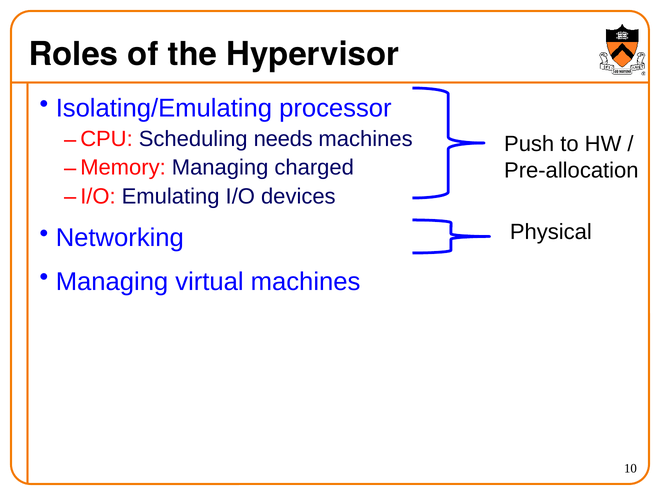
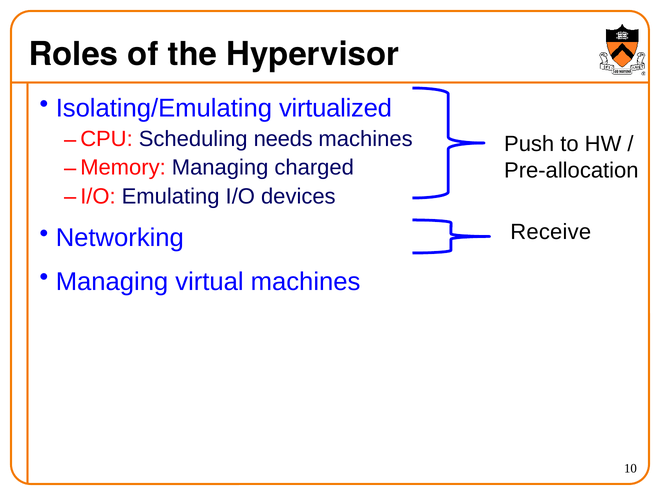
processor: processor -> virtualized
Physical: Physical -> Receive
